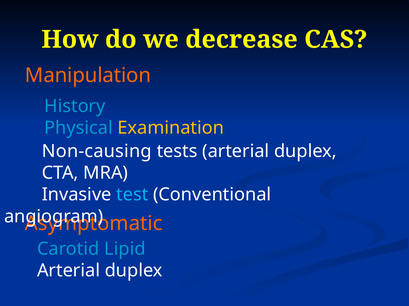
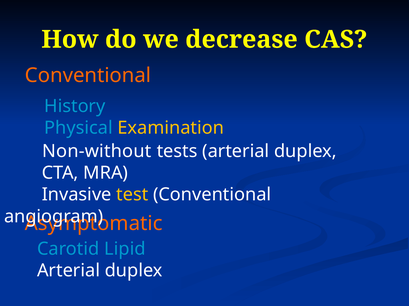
Manipulation at (88, 76): Manipulation -> Conventional
Non-causing: Non-causing -> Non-without
test colour: light blue -> yellow
